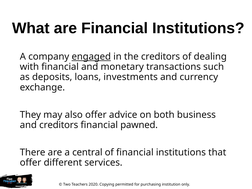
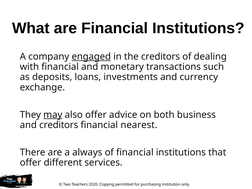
may underline: none -> present
pawned: pawned -> nearest
central: central -> always
